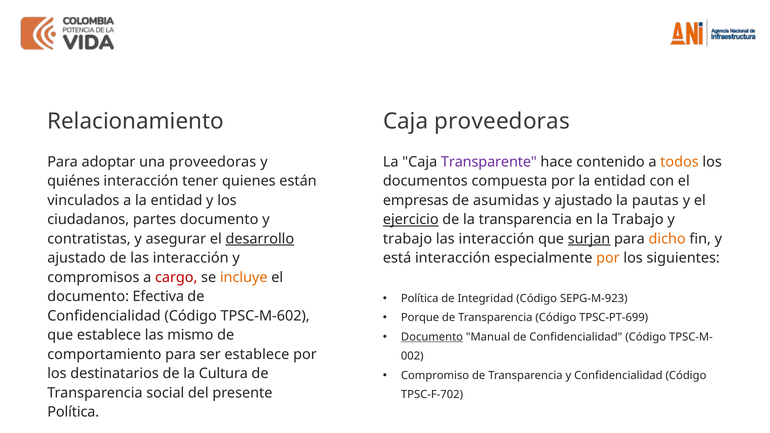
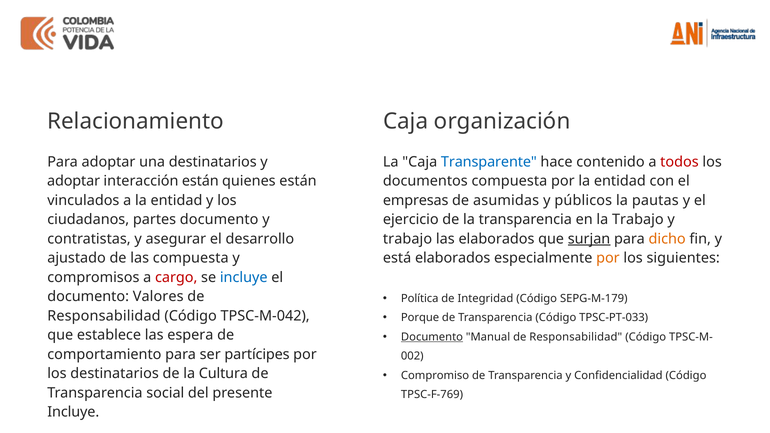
Caja proveedoras: proveedoras -> organización
una proveedoras: proveedoras -> destinatarios
Transparente colour: purple -> blue
todos colour: orange -> red
quiénes at (74, 181): quiénes -> adoptar
interacción tener: tener -> están
y ajustado: ajustado -> públicos
ejercicio underline: present -> none
desarrollo underline: present -> none
interacción at (496, 239): interacción -> elaborados
de las interacción: interacción -> compuesta
está interacción: interacción -> elaborados
incluye at (244, 278) colour: orange -> blue
SEPG-M-923: SEPG-M-923 -> SEPG-M-179
Efectiva: Efectiva -> Valores
TPSC-PT-699: TPSC-PT-699 -> TPSC-PT-033
Confidencialidad at (104, 316): Confidencialidad -> Responsabilidad
TPSC-M-602: TPSC-M-602 -> TPSC-M-042
Manual de Confidencialidad: Confidencialidad -> Responsabilidad
mismo: mismo -> espera
ser establece: establece -> partícipes
TPSC-F-702: TPSC-F-702 -> TPSC-F-769
Política at (73, 412): Política -> Incluye
